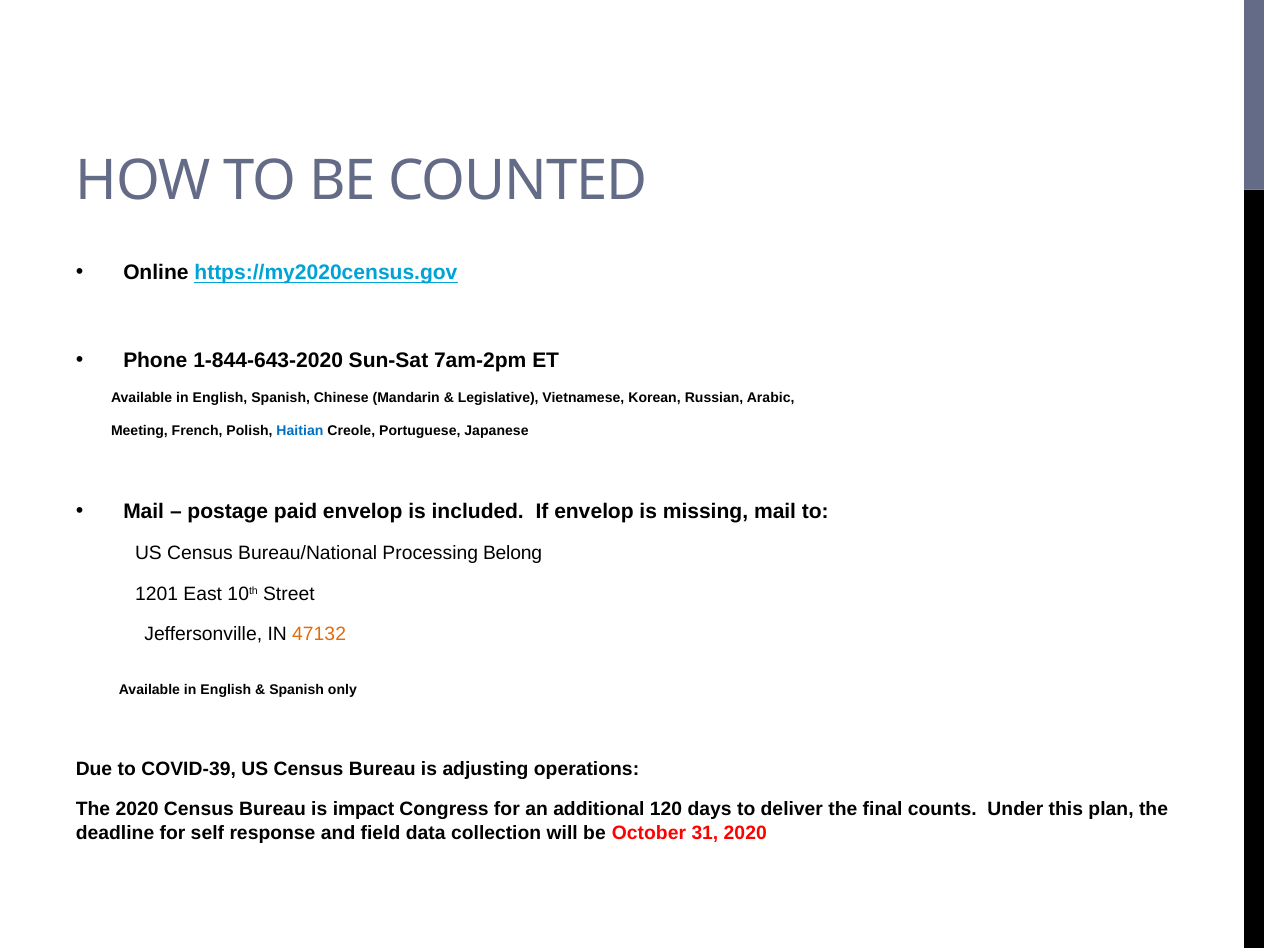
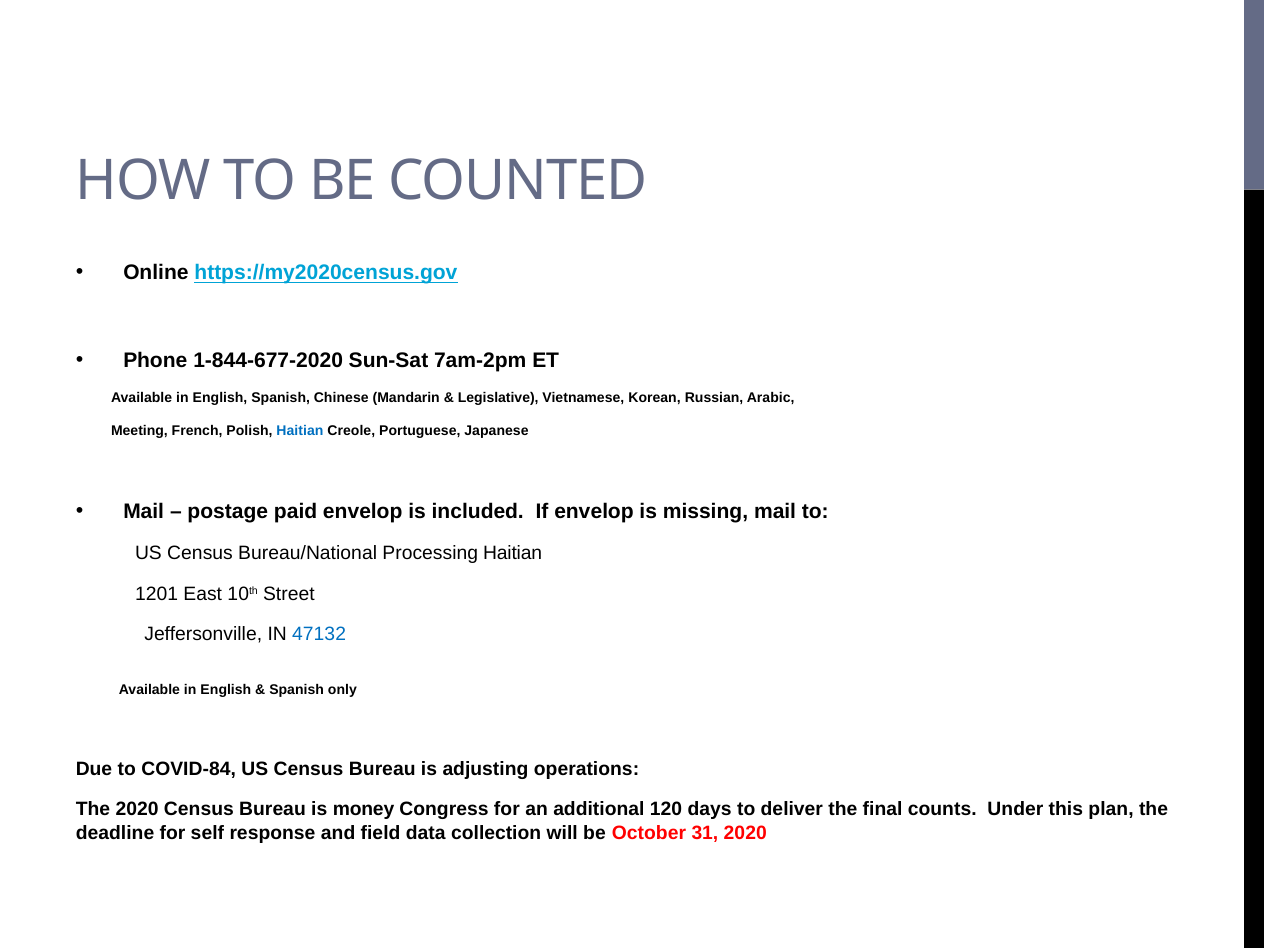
1-844-643-2020: 1-844-643-2020 -> 1-844-677-2020
Processing Belong: Belong -> Haitian
47132 colour: orange -> blue
COVID-39: COVID-39 -> COVID-84
impact: impact -> money
